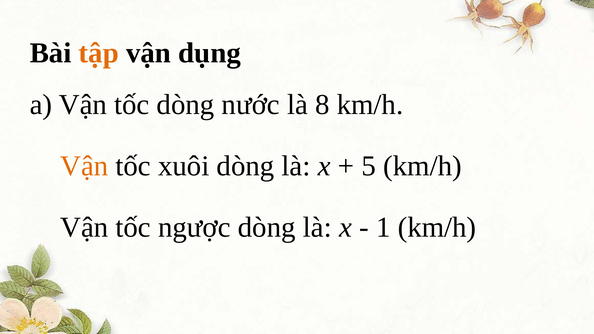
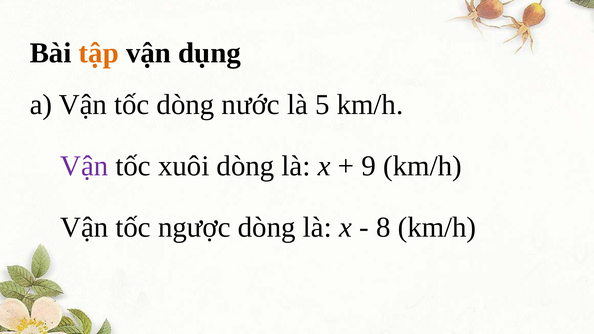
8: 8 -> 5
Vận at (84, 166) colour: orange -> purple
5: 5 -> 9
1: 1 -> 8
